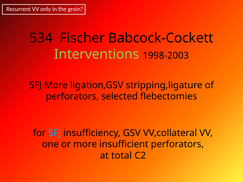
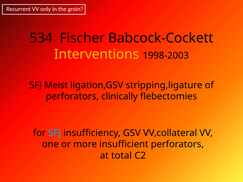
Interventions colour: light green -> yellow
SFJ More: More -> Meist
selected: selected -> clinically
